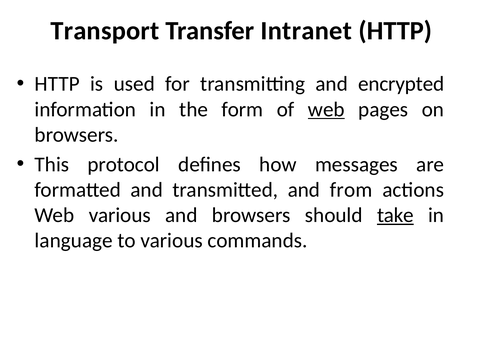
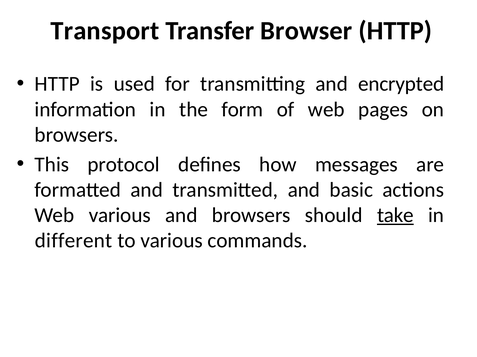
Intranet: Intranet -> Browser
web at (326, 110) underline: present -> none
from: from -> basic
language: language -> different
